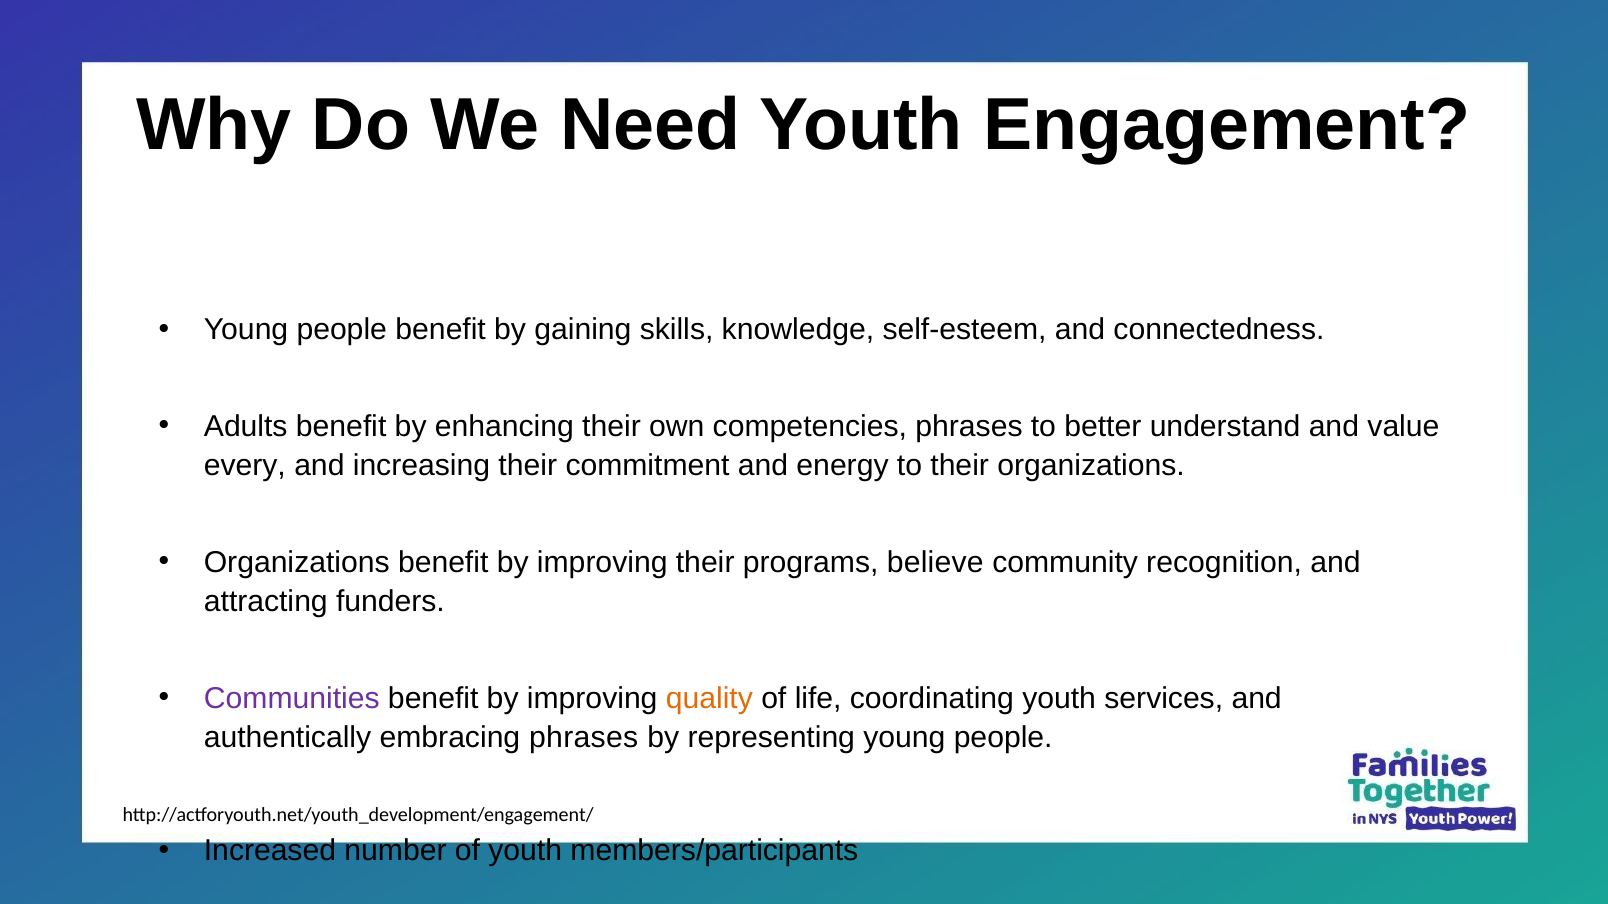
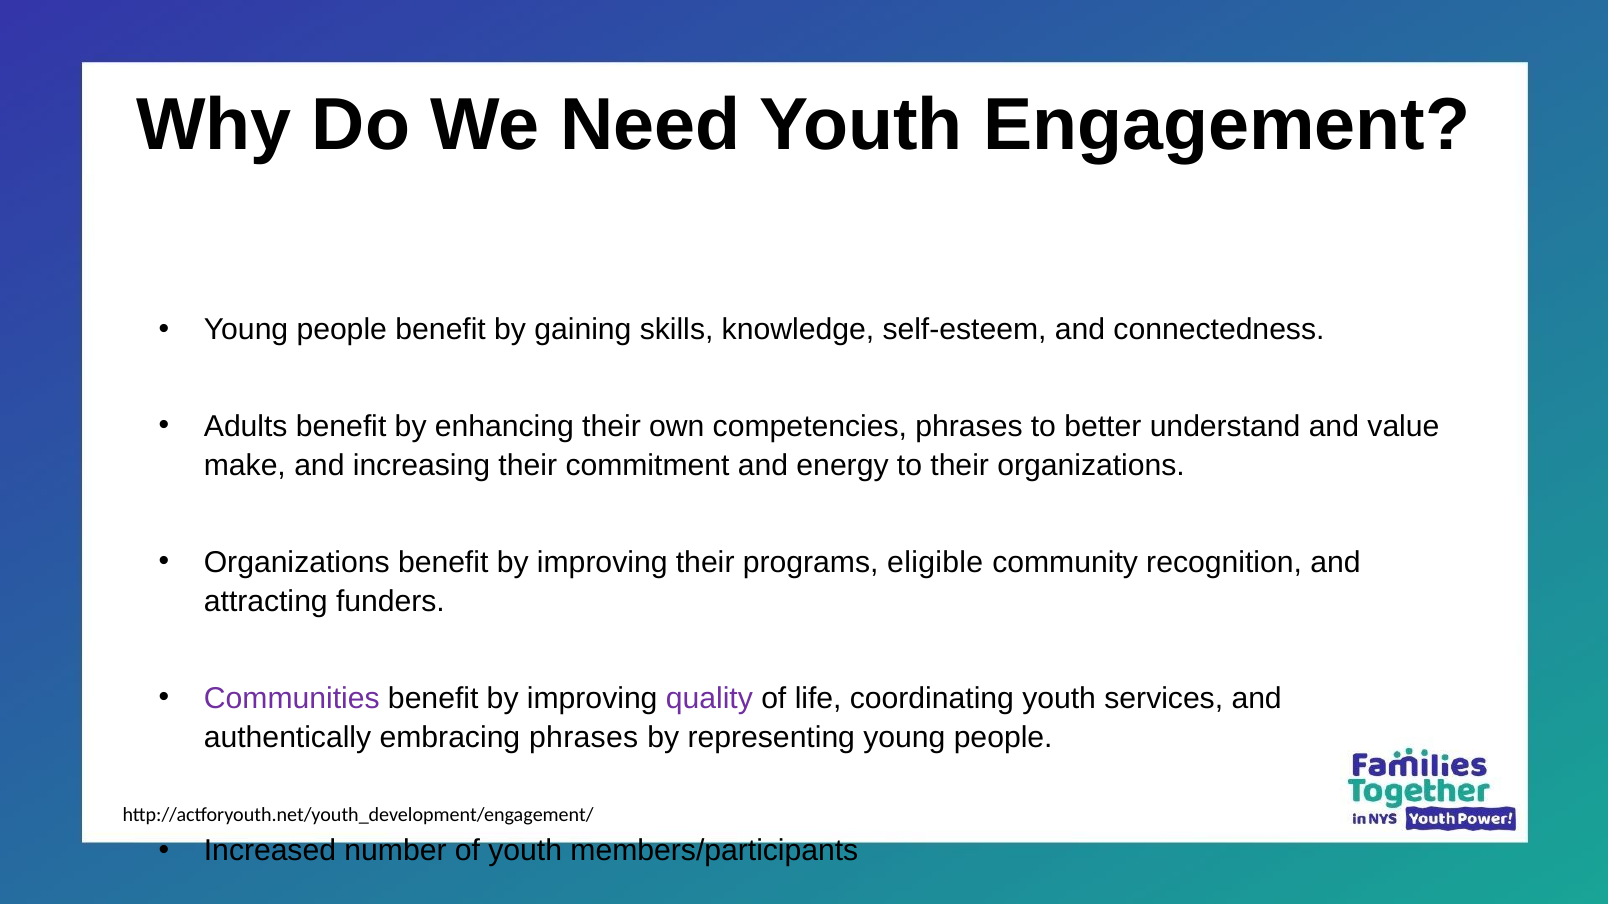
every: every -> make
believe: believe -> eligible
quality colour: orange -> purple
